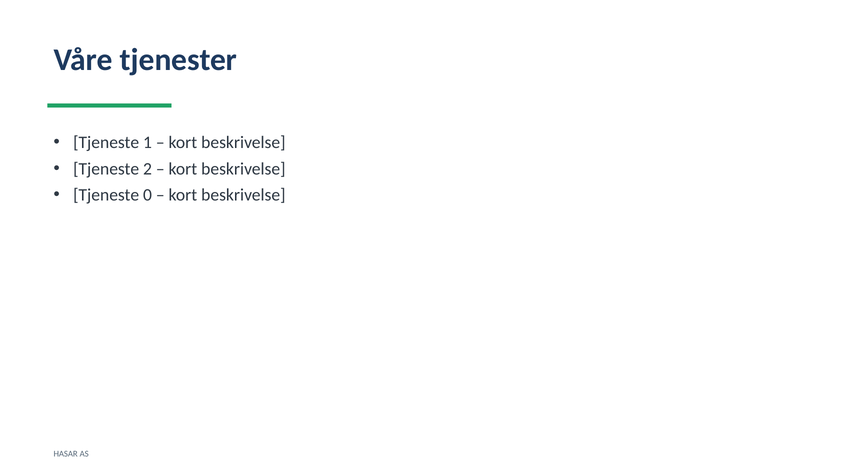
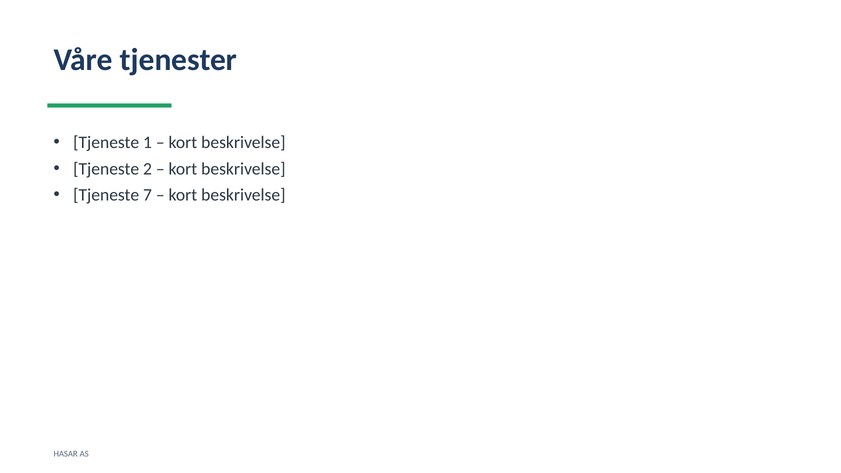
0: 0 -> 7
